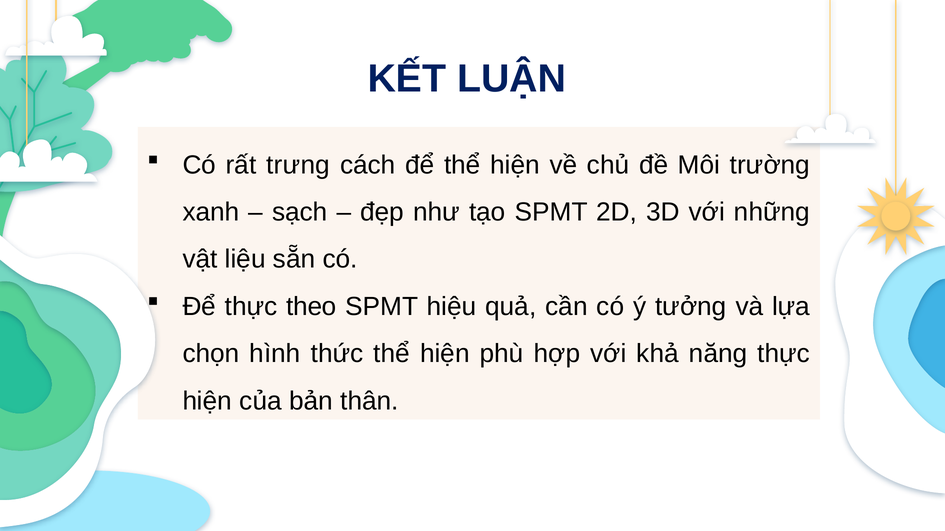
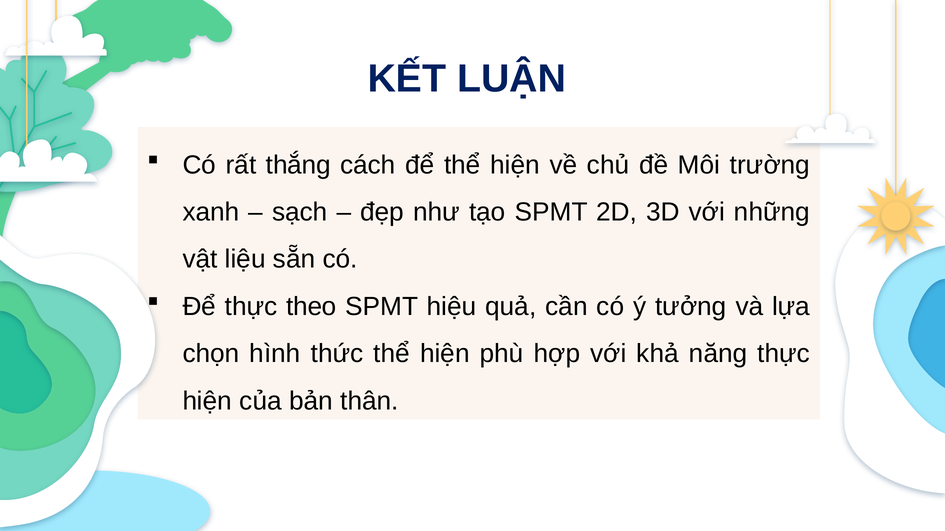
trưng: trưng -> thắng
